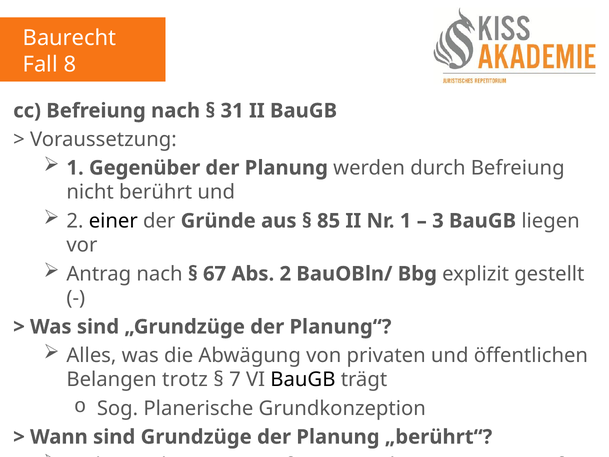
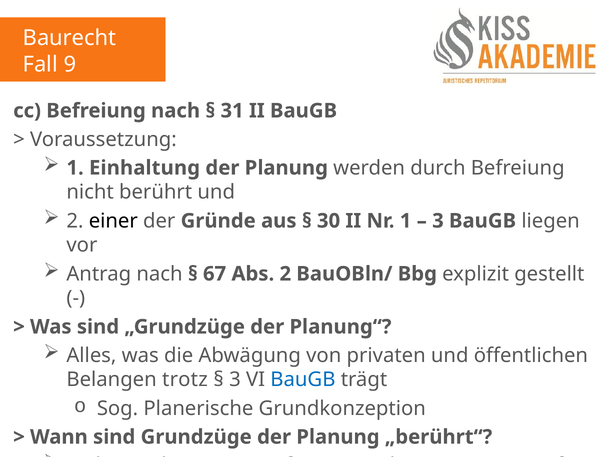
8: 8 -> 9
Gegenüber: Gegenüber -> Einhaltung
85: 85 -> 30
7 at (235, 380): 7 -> 3
BauGB at (303, 380) colour: black -> blue
